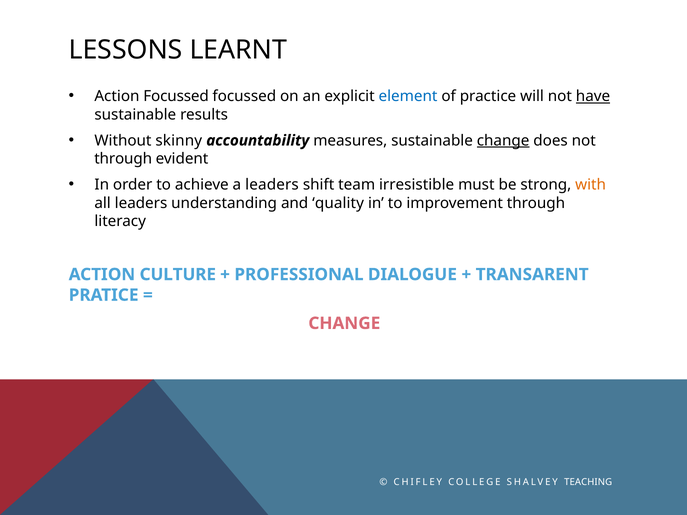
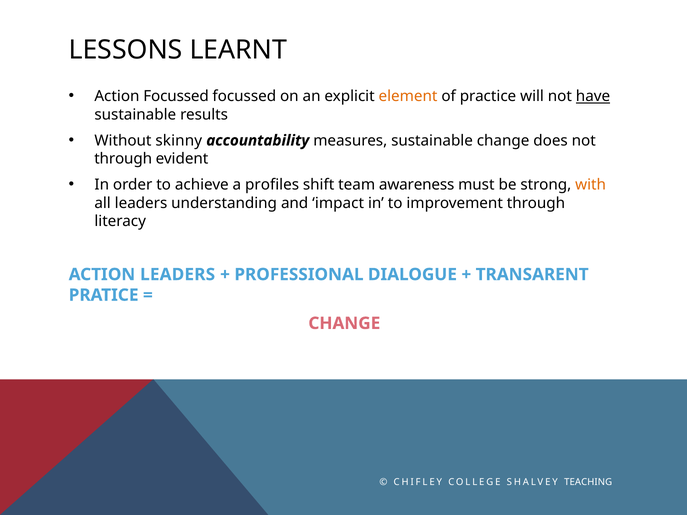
element colour: blue -> orange
change at (503, 141) underline: present -> none
a leaders: leaders -> profiles
irresistible: irresistible -> awareness
quality: quality -> impact
ACTION CULTURE: CULTURE -> LEADERS
